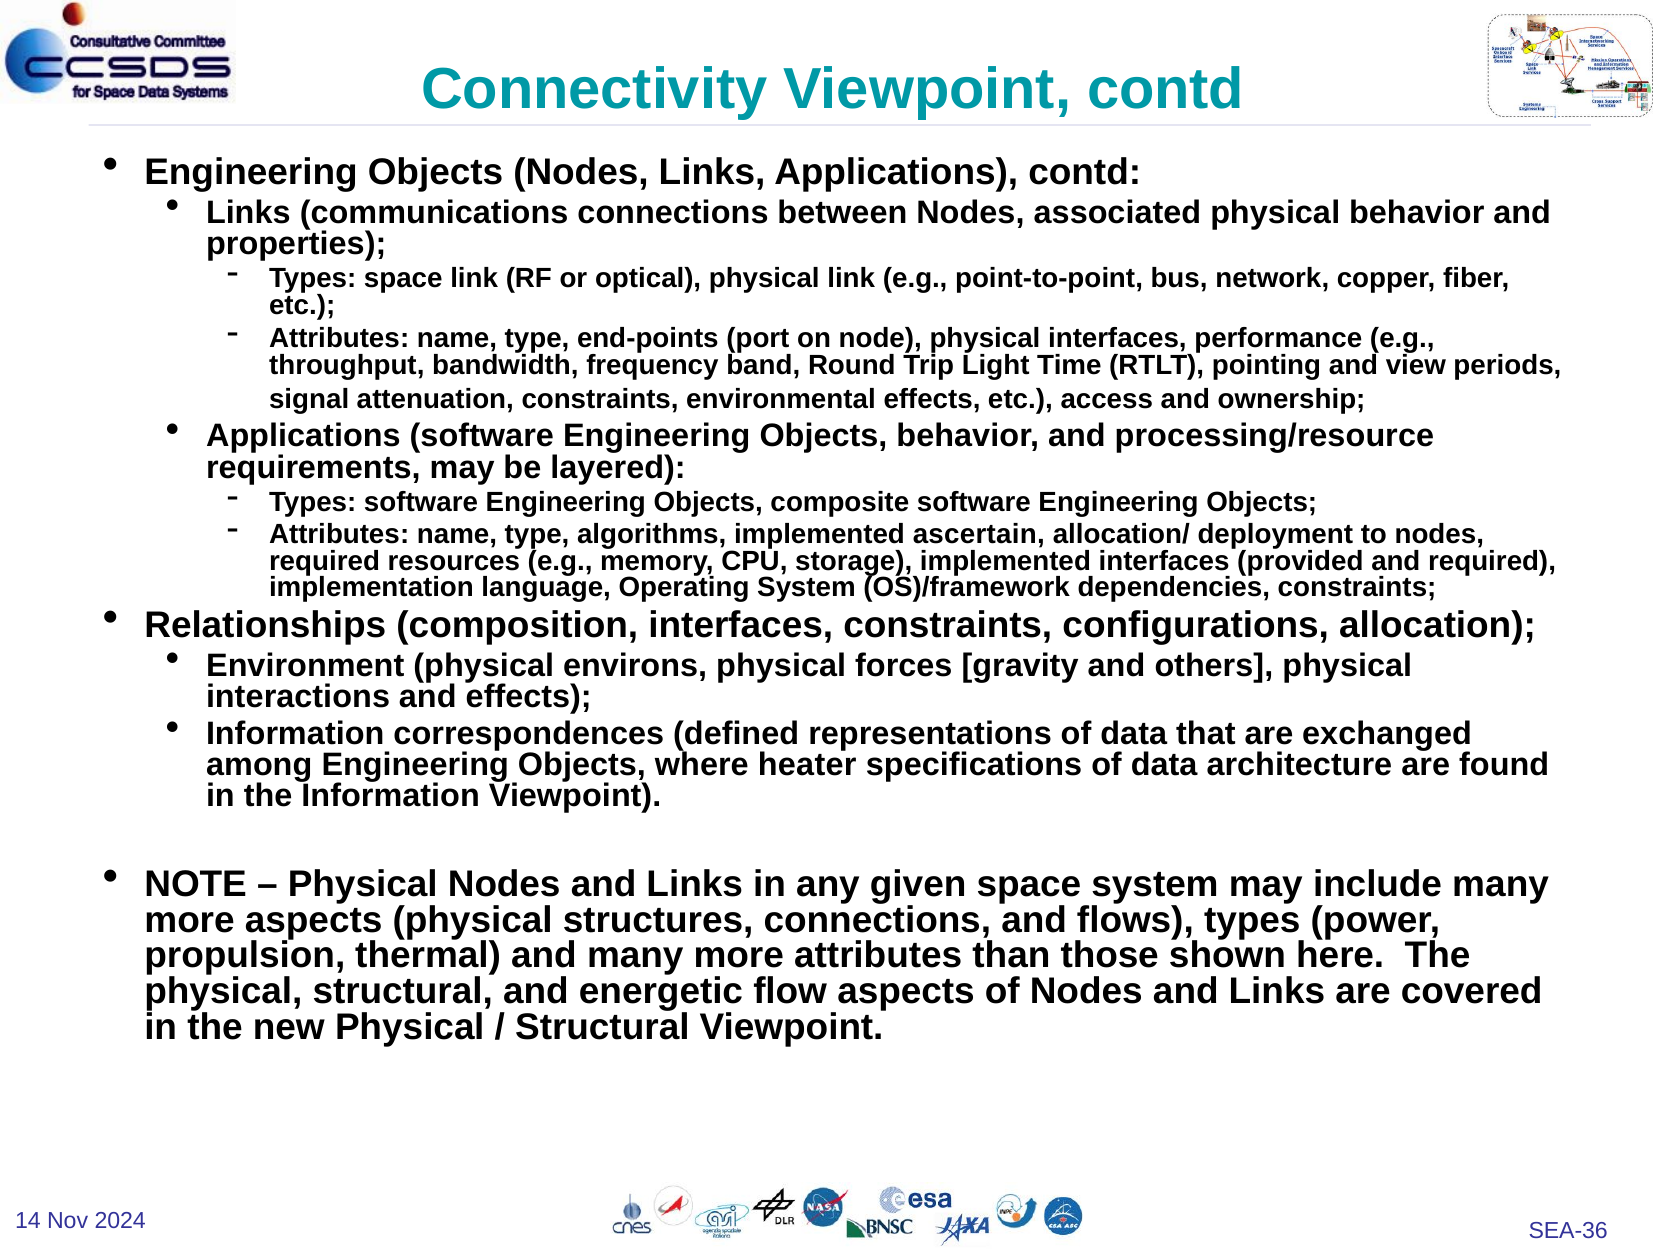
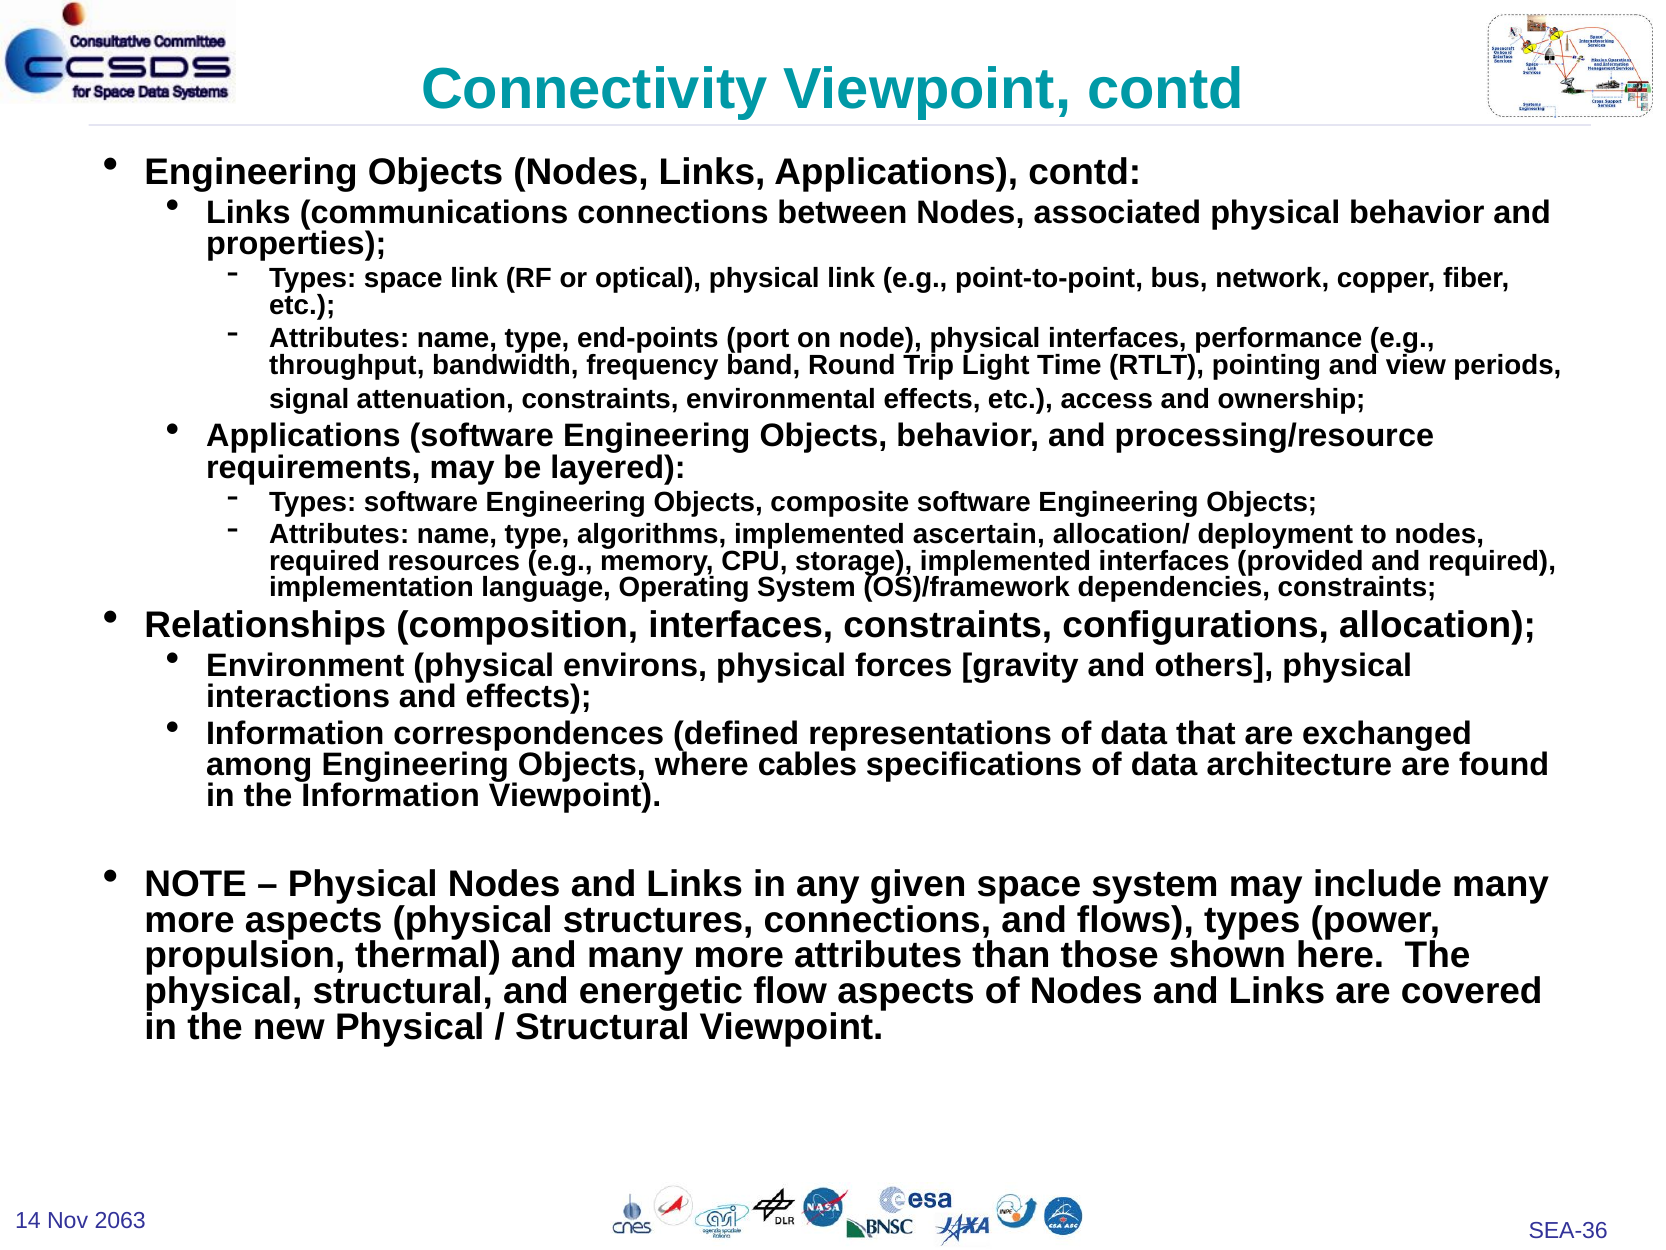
heater: heater -> cables
2024: 2024 -> 2063
